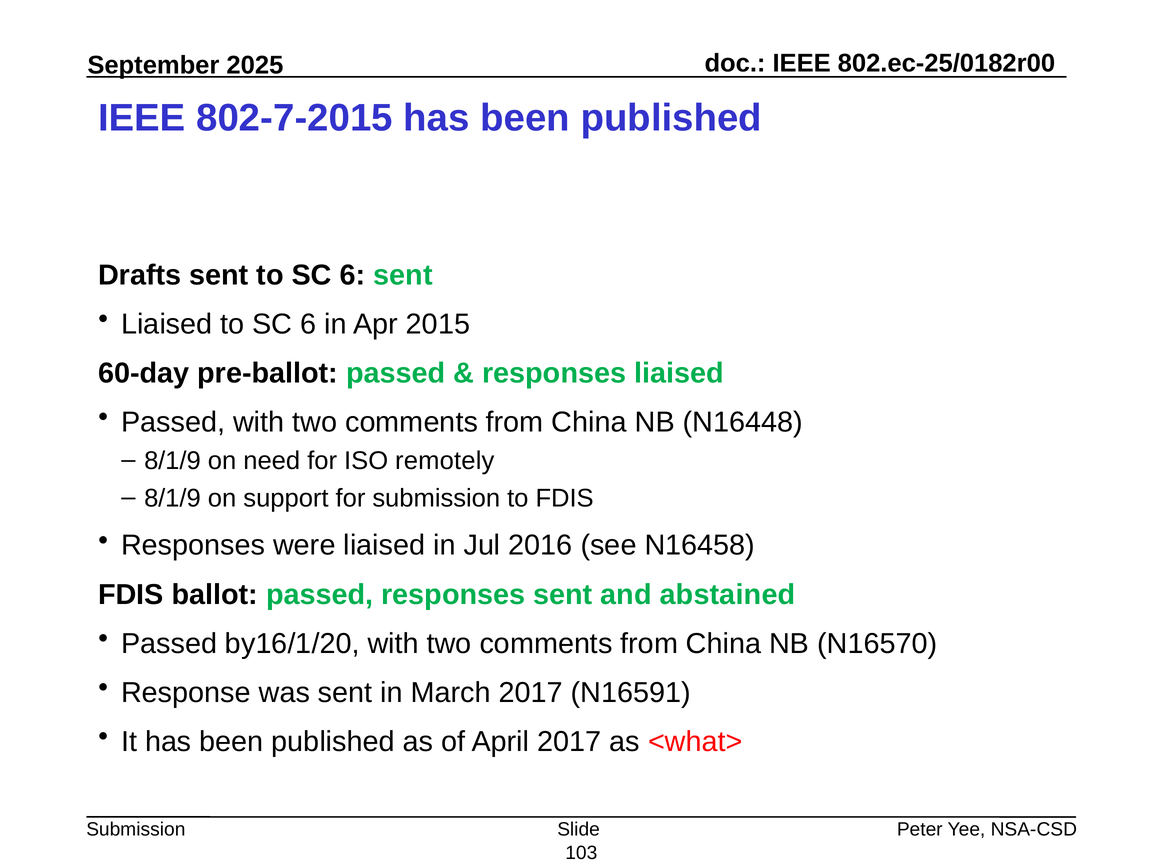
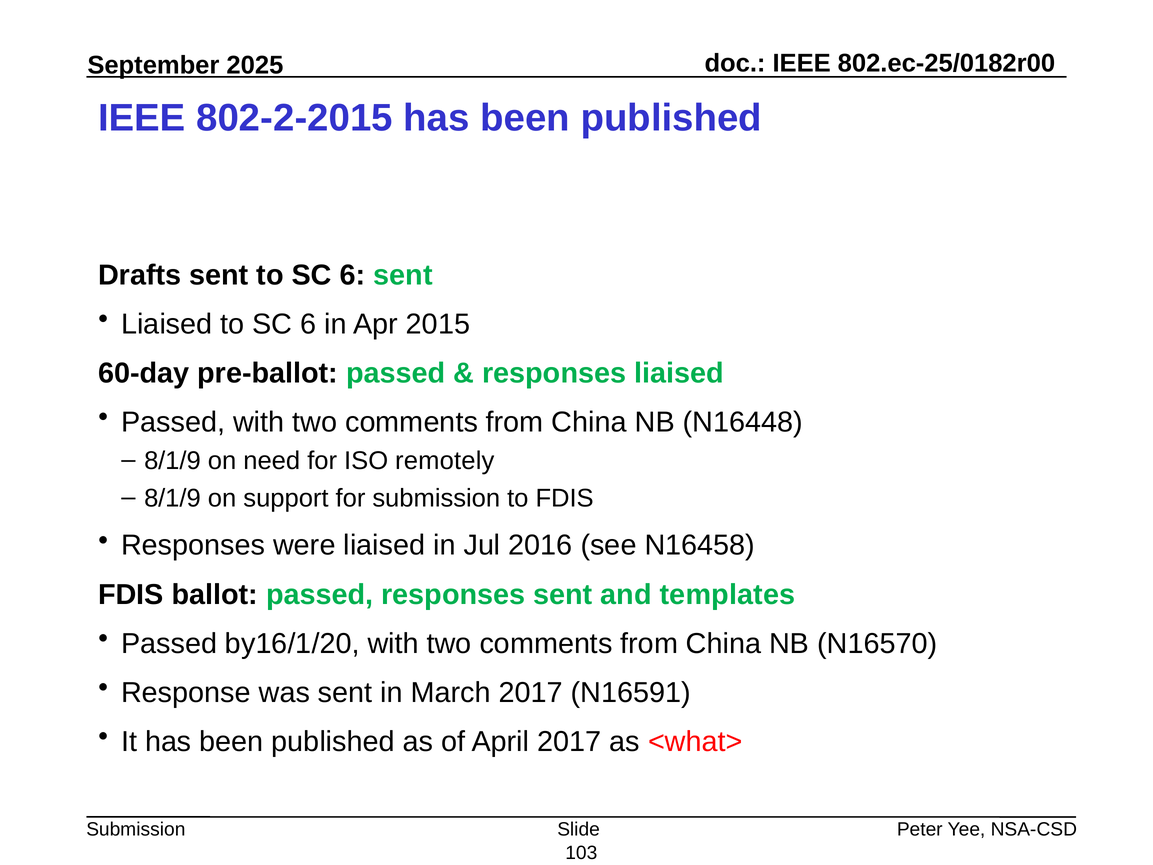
802-7-2015: 802-7-2015 -> 802-2-2015
abstained: abstained -> templates
